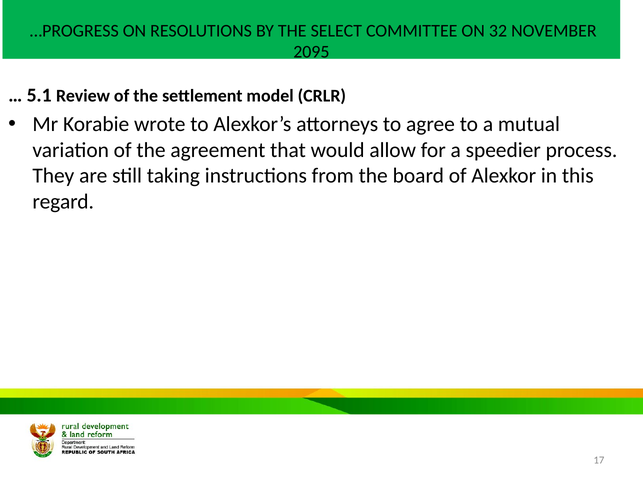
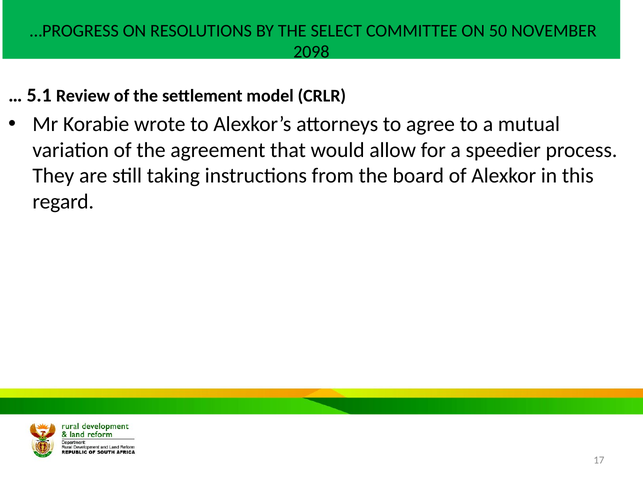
32: 32 -> 50
2095: 2095 -> 2098
